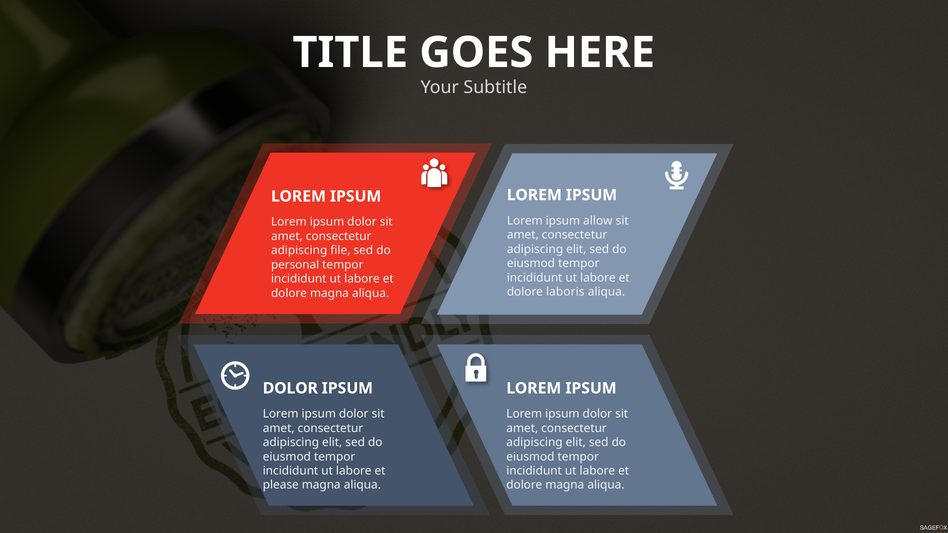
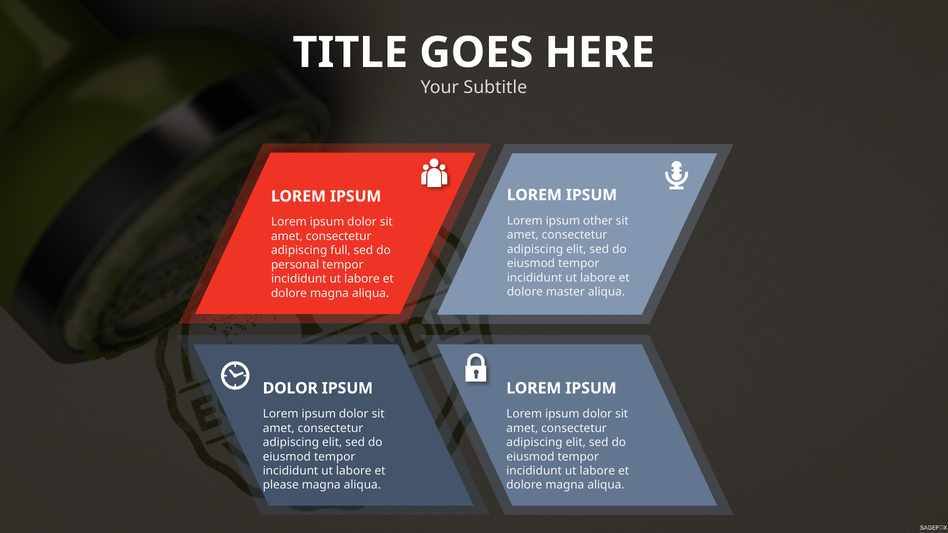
allow: allow -> other
file: file -> full
laboris: laboris -> master
